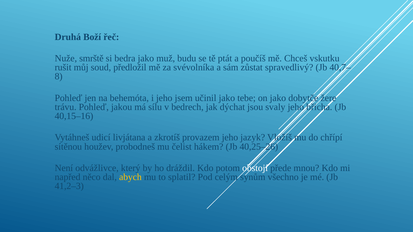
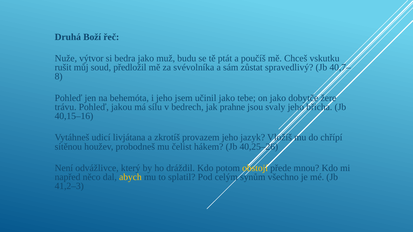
smrště: smrště -> výtvor
dýchat: dýchat -> prahne
obstojí colour: white -> yellow
